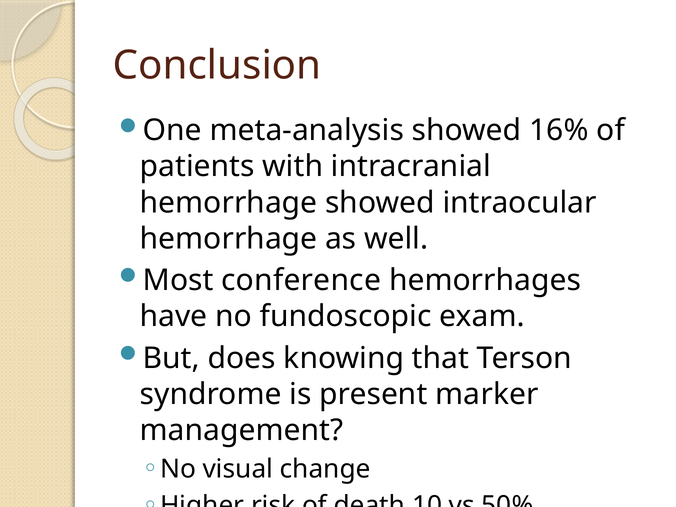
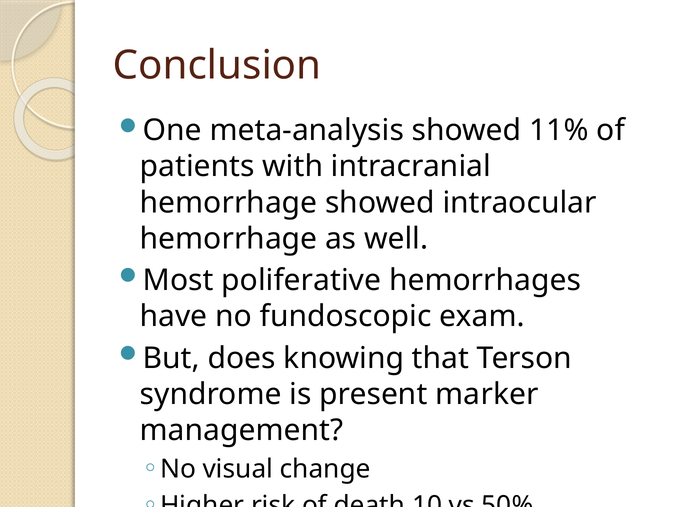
16%: 16% -> 11%
conference: conference -> poliferative
